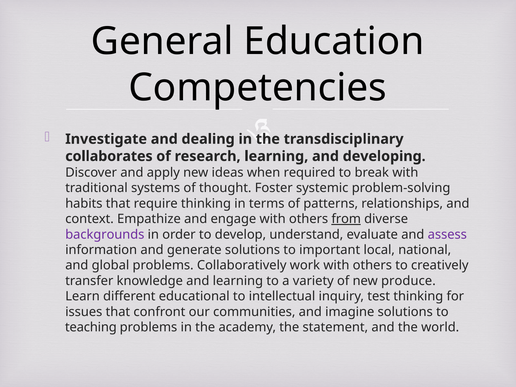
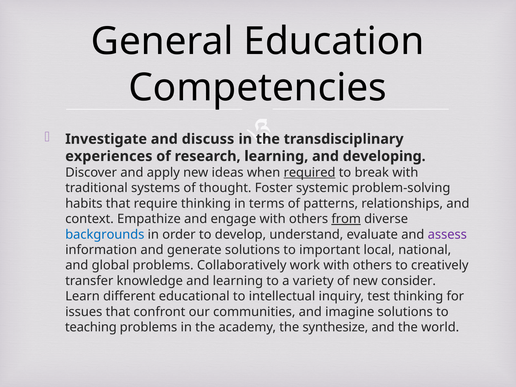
dealing: dealing -> discuss
collaborates: collaborates -> experiences
required underline: none -> present
backgrounds colour: purple -> blue
produce: produce -> consider
statement: statement -> synthesize
